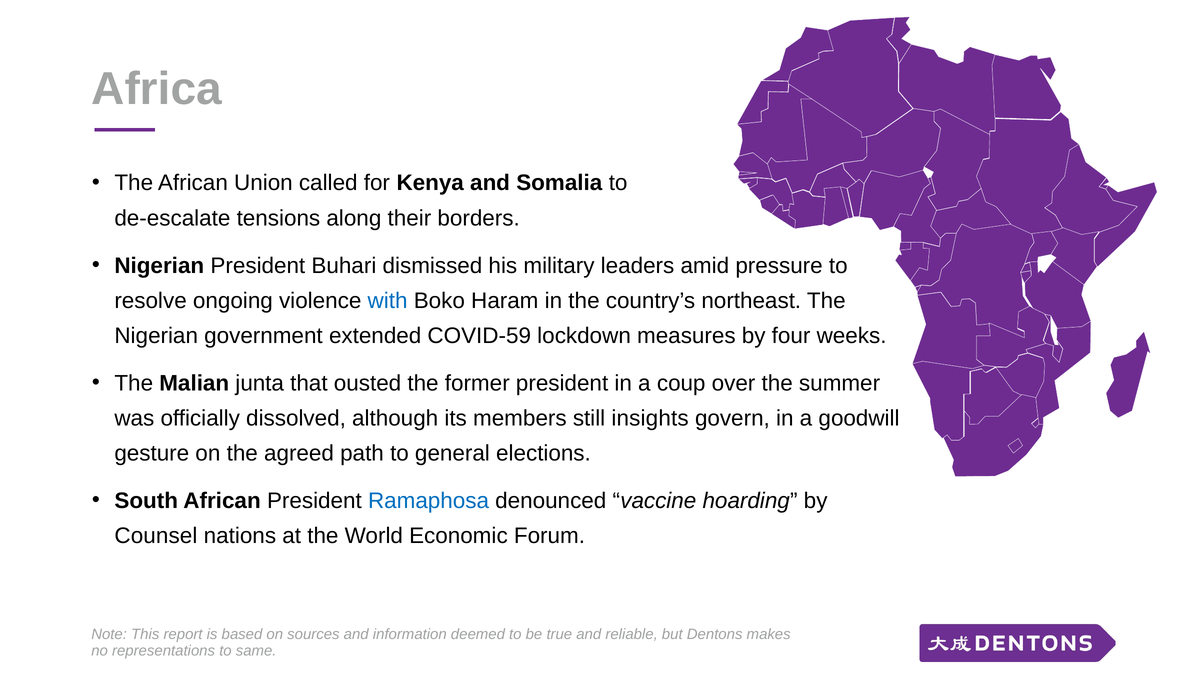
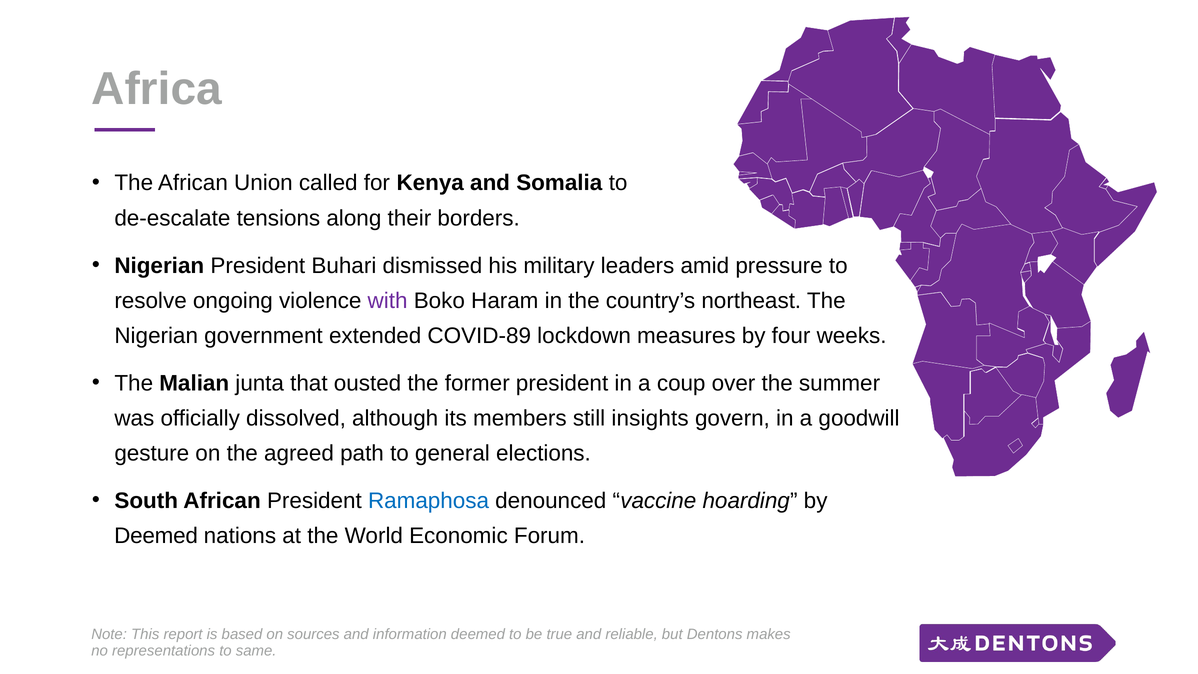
with colour: blue -> purple
COVID-59: COVID-59 -> COVID-89
Counsel at (156, 536): Counsel -> Deemed
